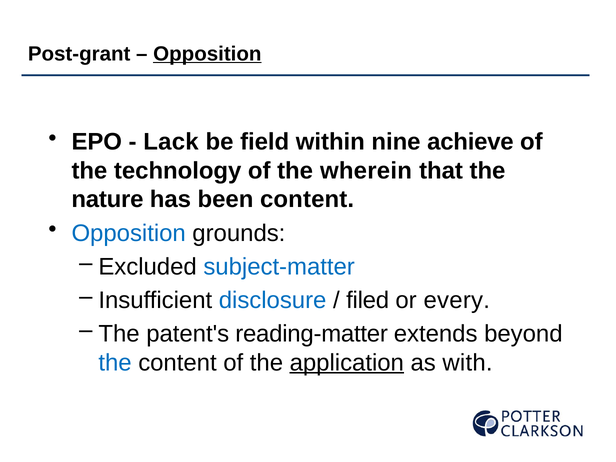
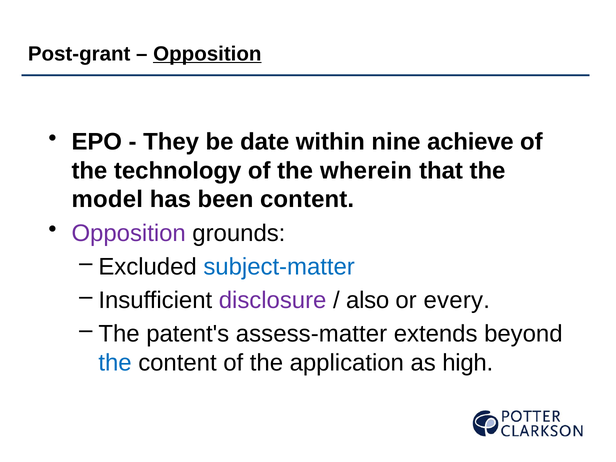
Lack: Lack -> They
field: field -> date
nature: nature -> model
Opposition at (129, 233) colour: blue -> purple
disclosure colour: blue -> purple
filed: filed -> also
reading-matter: reading-matter -> assess-matter
application underline: present -> none
with: with -> high
